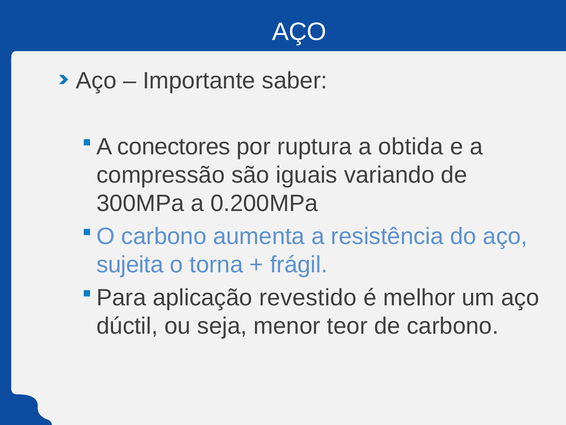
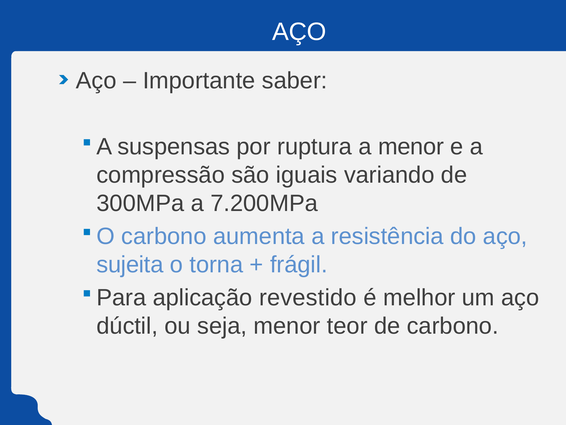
conectores: conectores -> suspensas
a obtida: obtida -> menor
0.200MPa: 0.200MPa -> 7.200MPa
